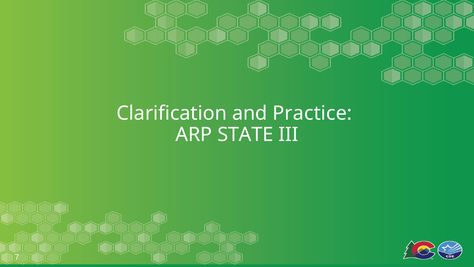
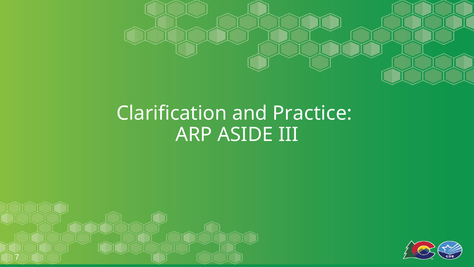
STATE: STATE -> ASIDE
